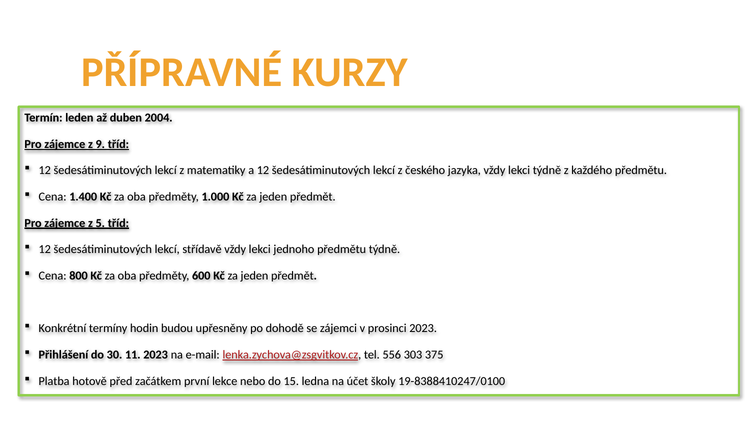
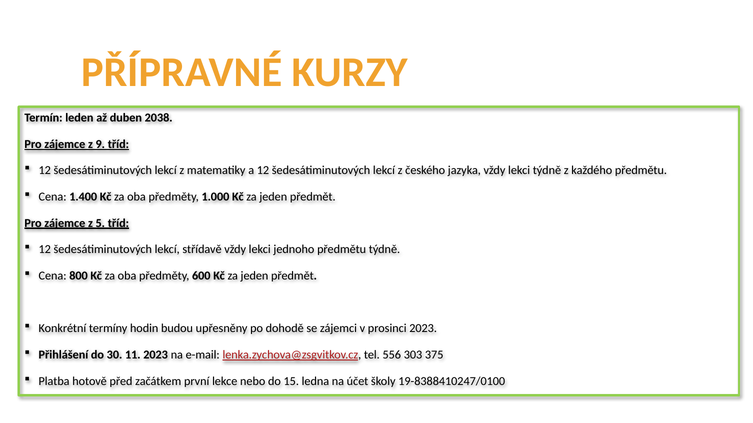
2004: 2004 -> 2038
